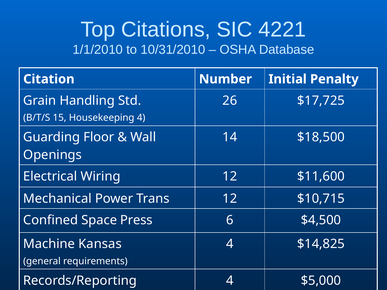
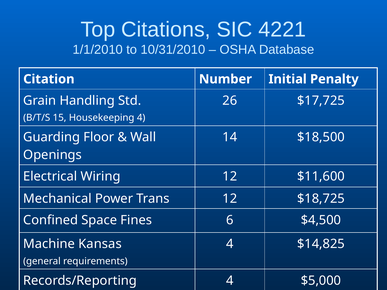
$10,715: $10,715 -> $18,725
Press: Press -> Fines
